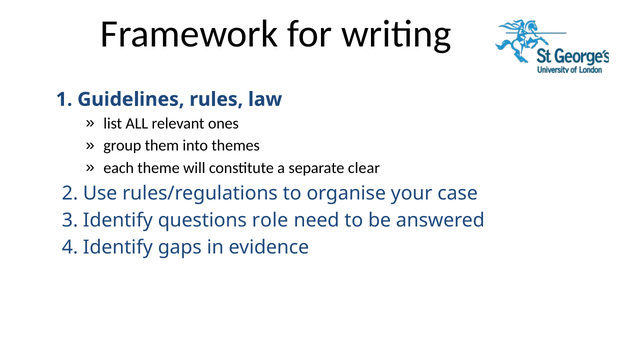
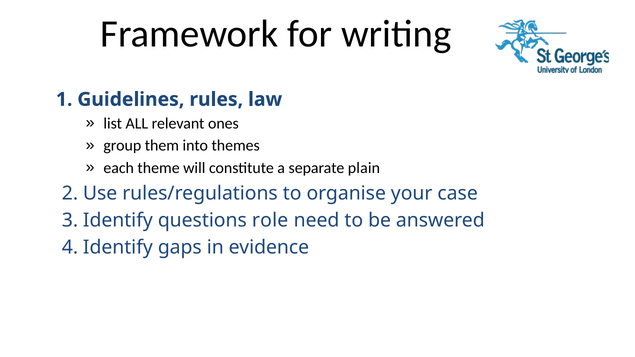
clear: clear -> plain
